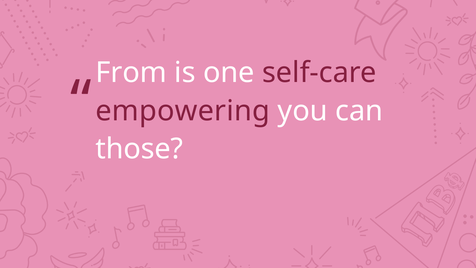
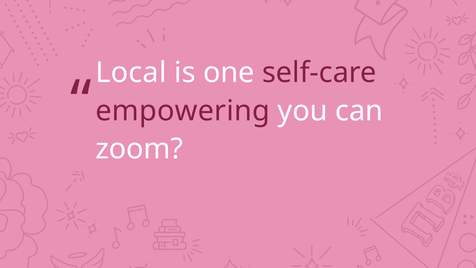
From: From -> Local
those: those -> zoom
